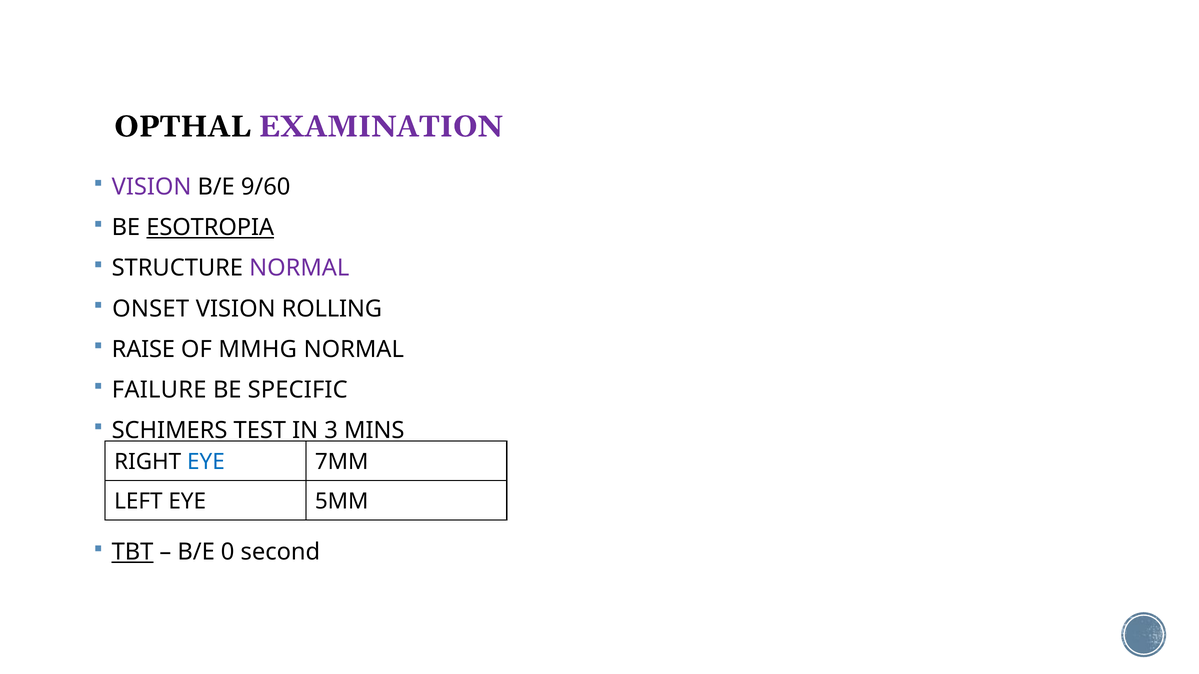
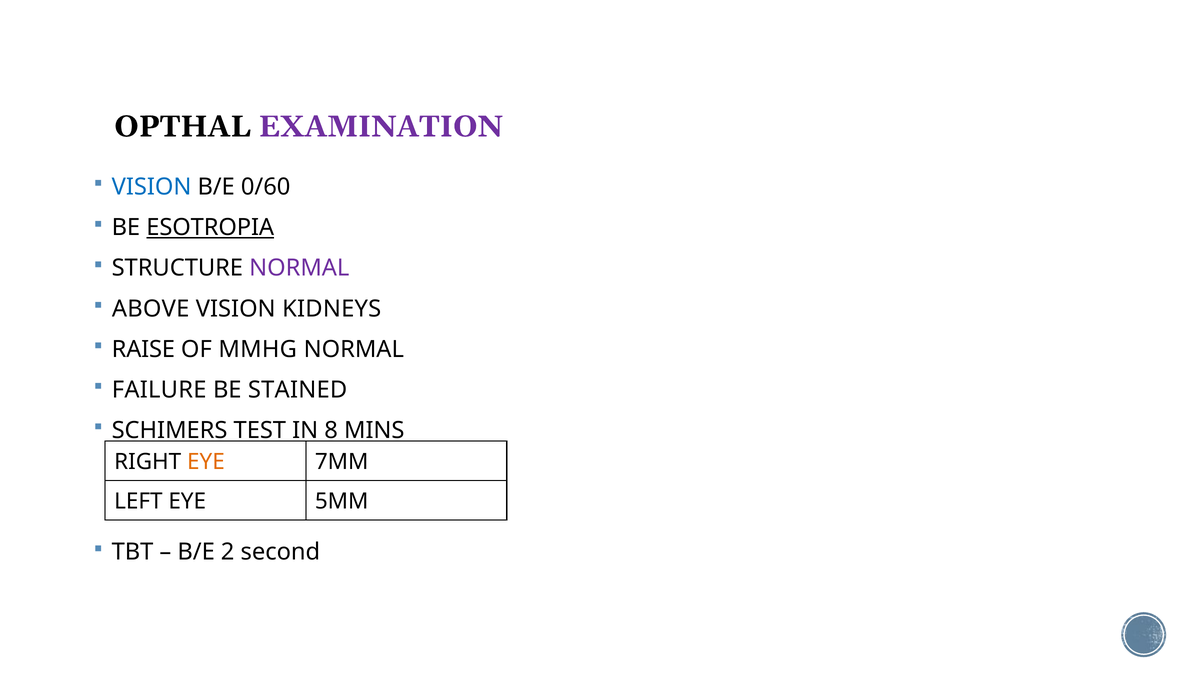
VISION at (152, 187) colour: purple -> blue
9/60: 9/60 -> 0/60
ONSET: ONSET -> ABOVE
ROLLING: ROLLING -> KIDNEYS
SPECIFIC: SPECIFIC -> STAINED
3: 3 -> 8
EYE at (206, 462) colour: blue -> orange
TBT underline: present -> none
0: 0 -> 2
